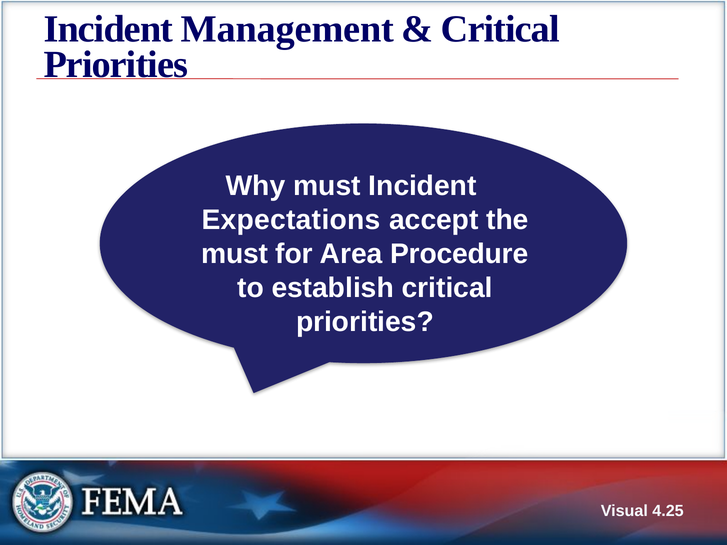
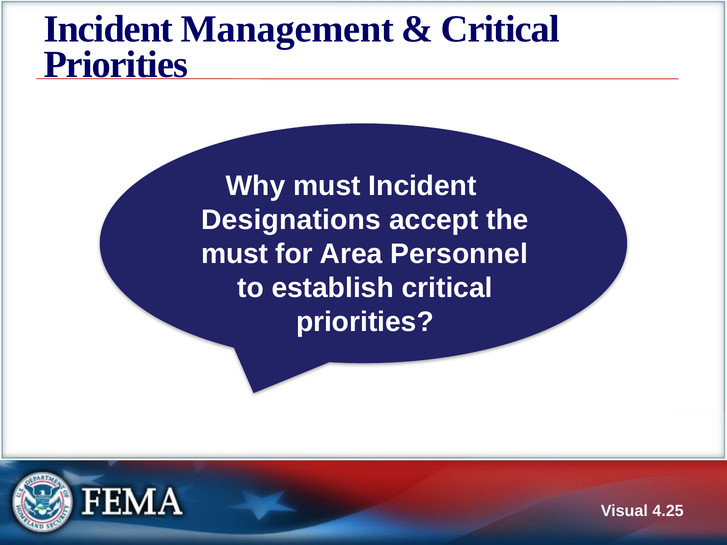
Expectations: Expectations -> Designations
Procedure: Procedure -> Personnel
